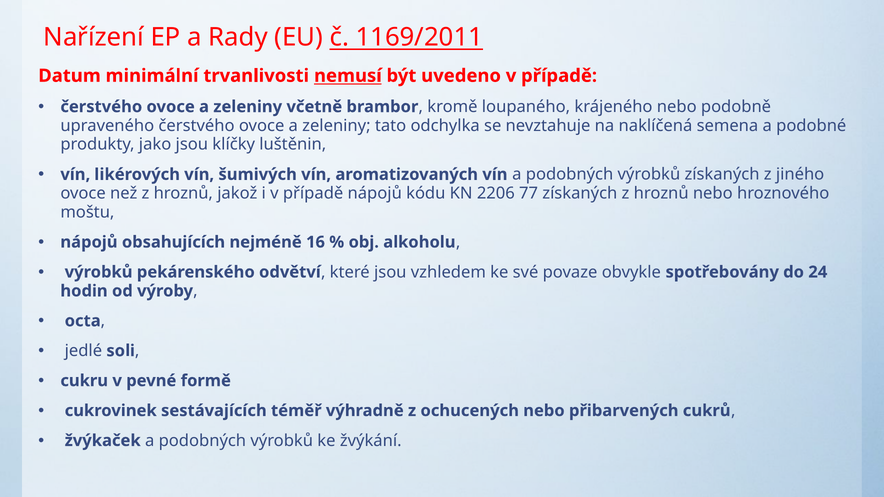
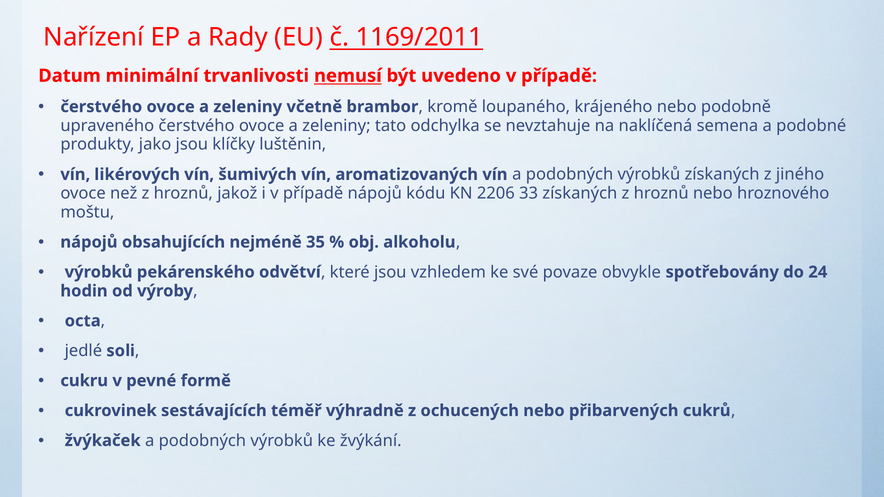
77: 77 -> 33
16: 16 -> 35
